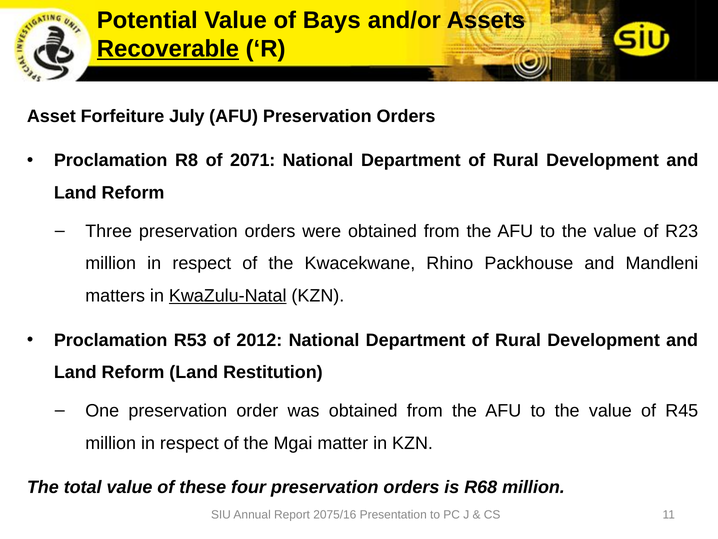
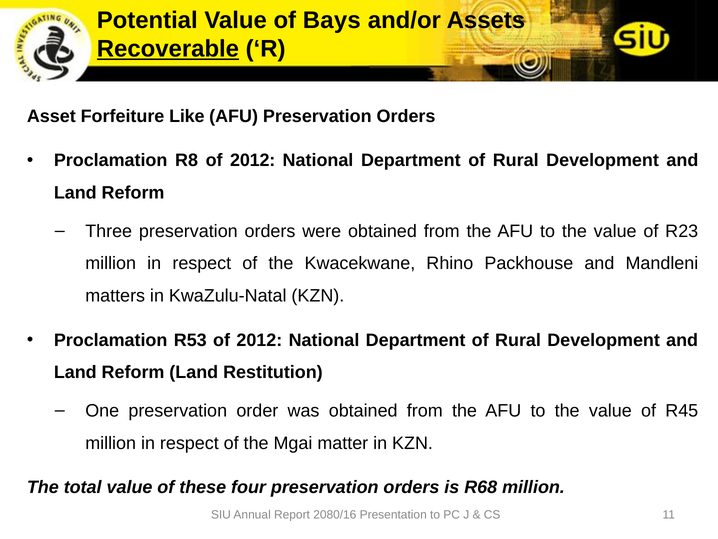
July: July -> Like
R8 of 2071: 2071 -> 2012
KwaZulu-Natal underline: present -> none
2075/16: 2075/16 -> 2080/16
